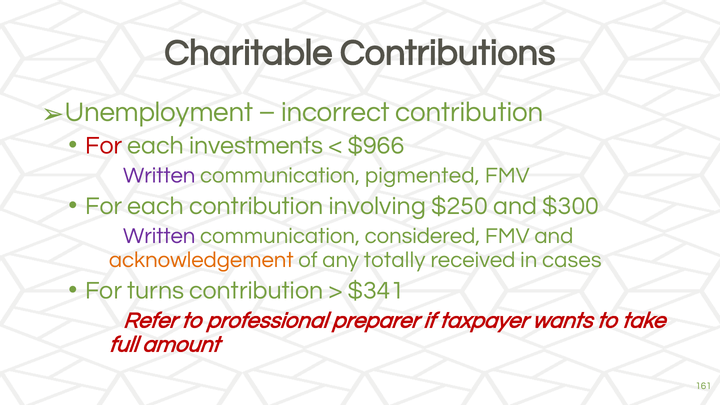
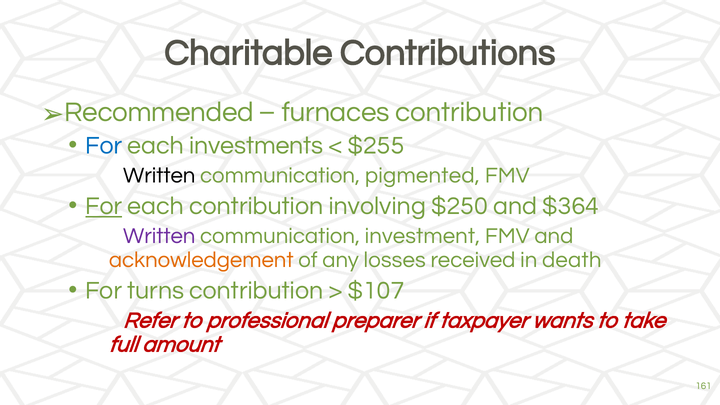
Unemployment: Unemployment -> Recommended
incorrect: incorrect -> furnaces
For at (104, 145) colour: red -> blue
$966: $966 -> $255
Written at (159, 175) colour: purple -> black
For at (104, 206) underline: none -> present
$300: $300 -> $364
considered: considered -> investment
totally: totally -> losses
cases: cases -> death
$341: $341 -> $107
